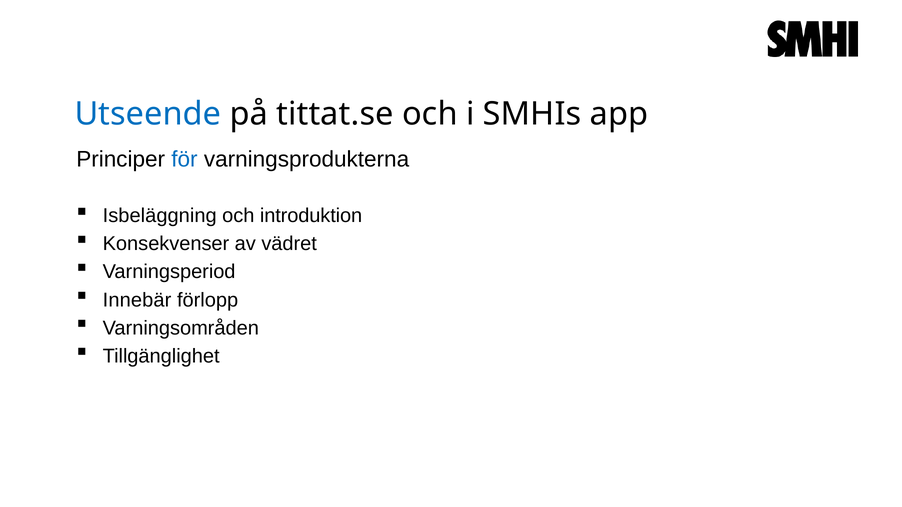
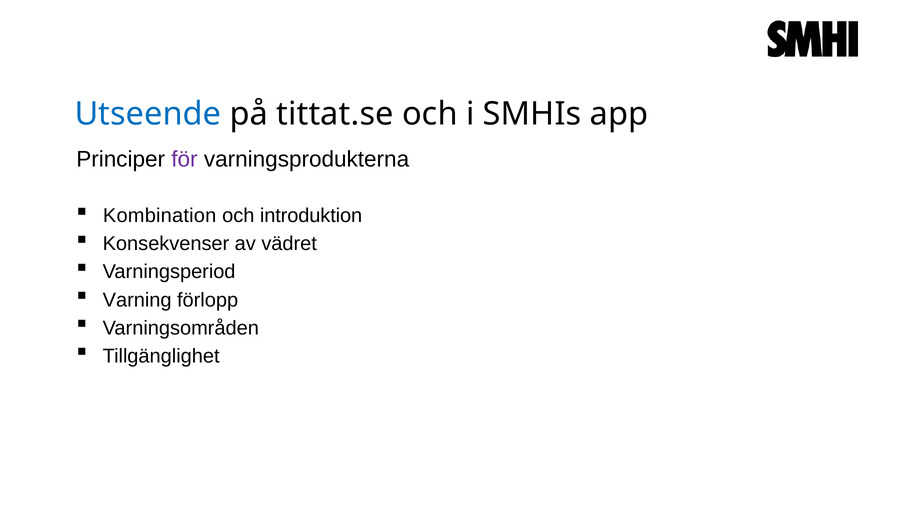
för colour: blue -> purple
Isbeläggning: Isbeläggning -> Kombination
Innebär: Innebär -> Varning
